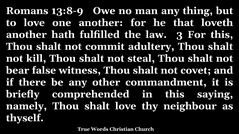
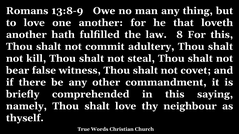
3: 3 -> 8
